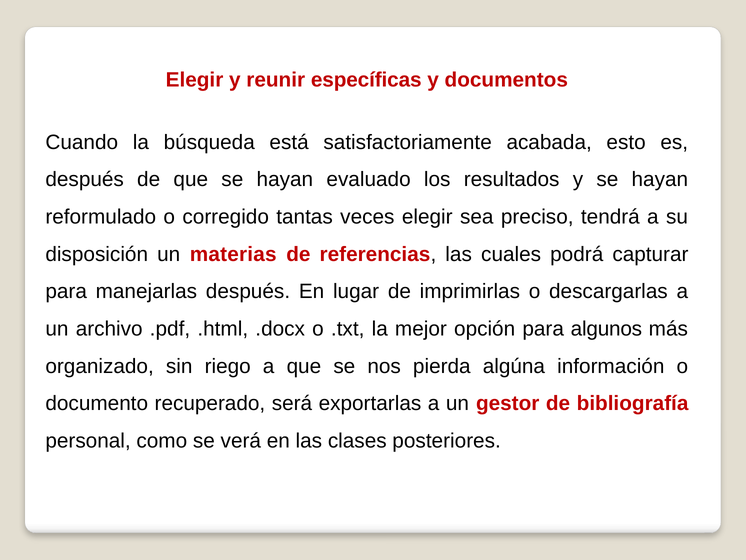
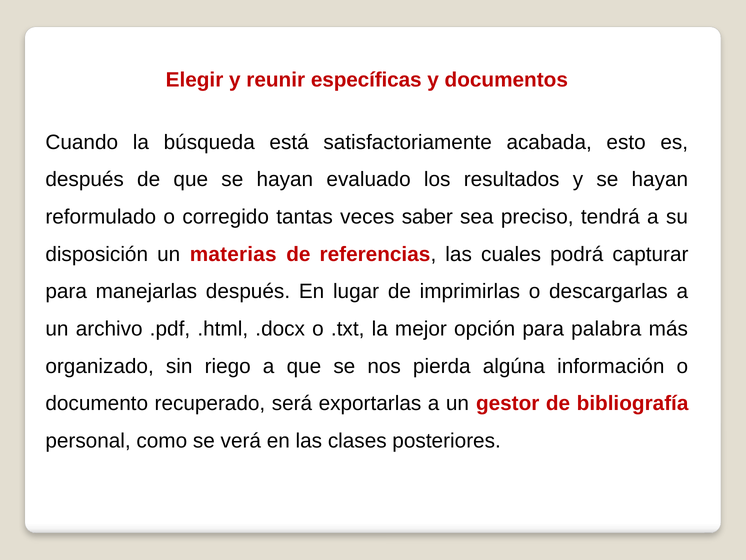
veces elegir: elegir -> saber
algunos: algunos -> palabra
